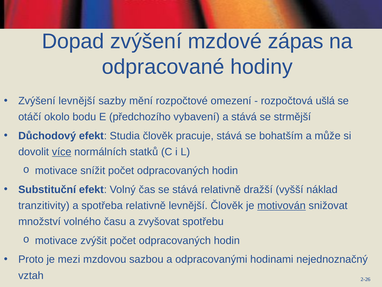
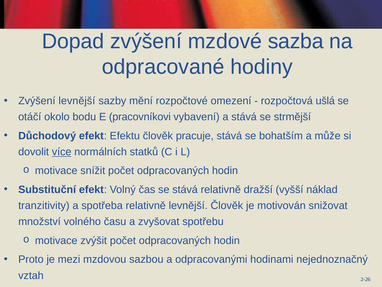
zápas: zápas -> sazba
předchozího: předchozího -> pracovníkovi
Studia: Studia -> Efektu
motivován underline: present -> none
